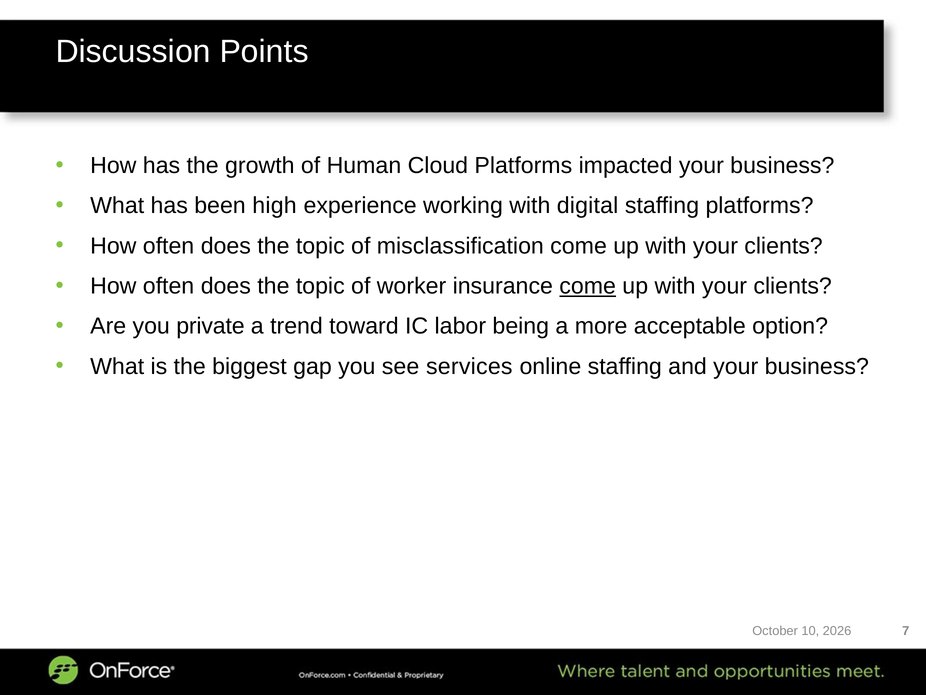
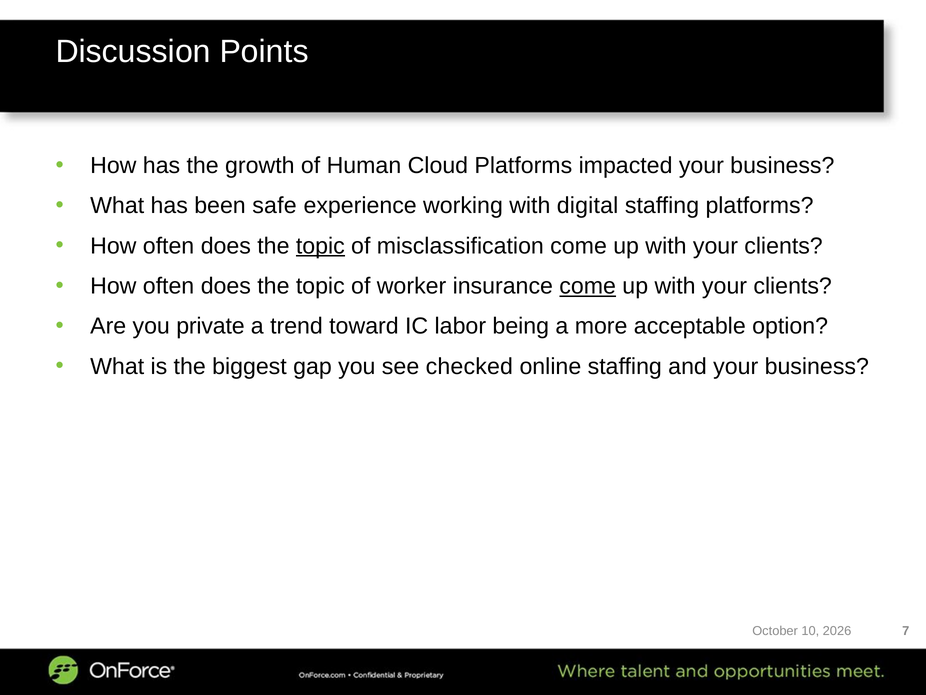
high: high -> safe
topic at (320, 246) underline: none -> present
services: services -> checked
